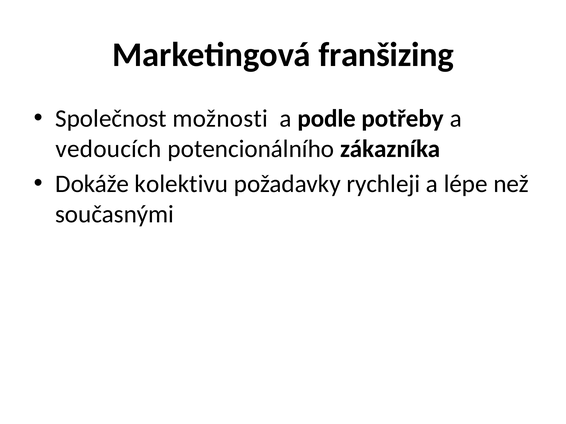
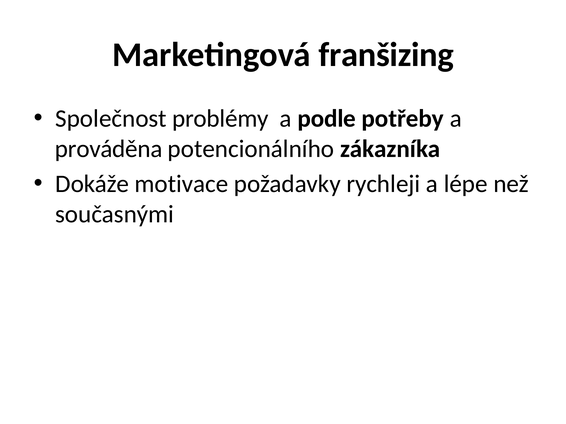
možnosti: možnosti -> problémy
vedoucích: vedoucích -> prováděna
kolektivu: kolektivu -> motivace
